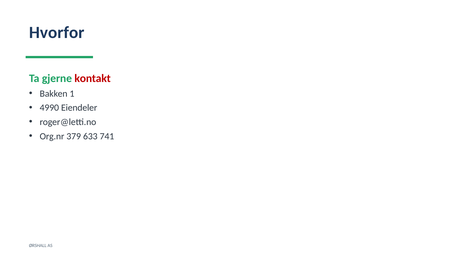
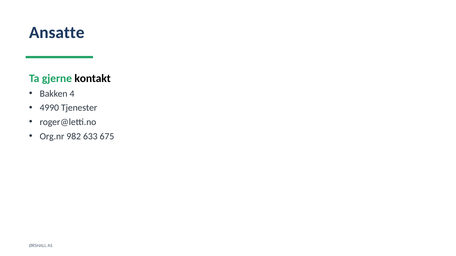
Hvorfor: Hvorfor -> Ansatte
kontakt colour: red -> black
1: 1 -> 4
Eiendeler: Eiendeler -> Tjenester
379: 379 -> 982
741: 741 -> 675
